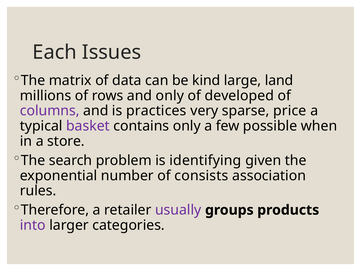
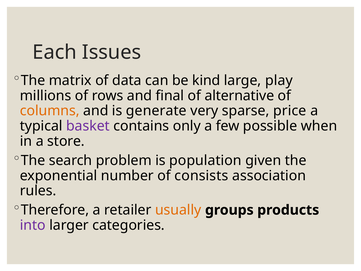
land: land -> play
and only: only -> final
developed: developed -> alternative
columns colour: purple -> orange
practices: practices -> generate
identifying: identifying -> population
usually colour: purple -> orange
